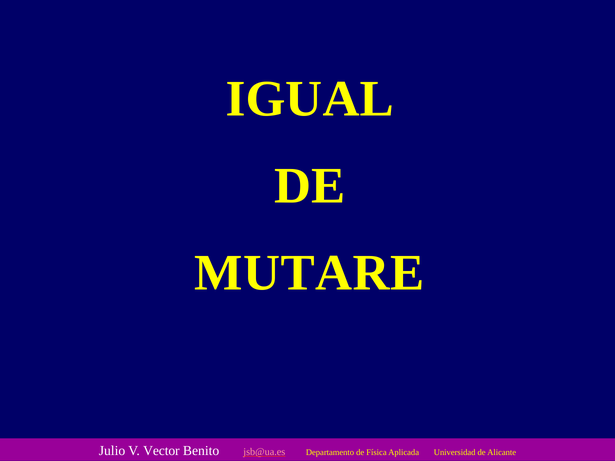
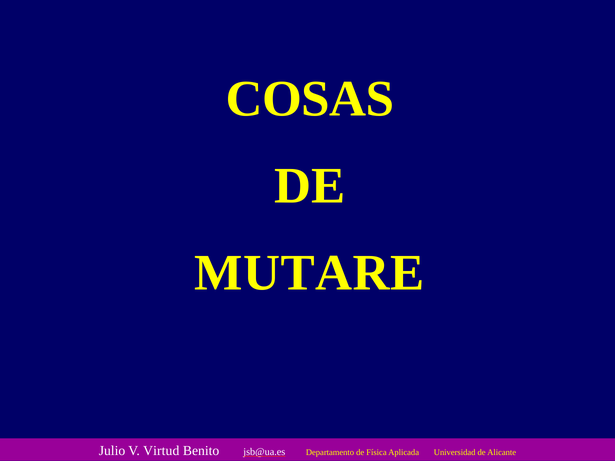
IGUAL: IGUAL -> COSAS
Vector: Vector -> Virtud
jsb@ua.es colour: pink -> white
